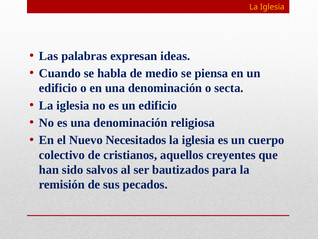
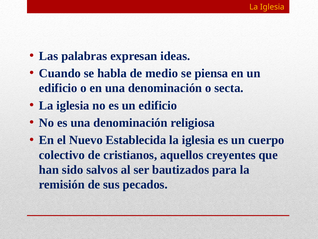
Necesitados: Necesitados -> Establecida
